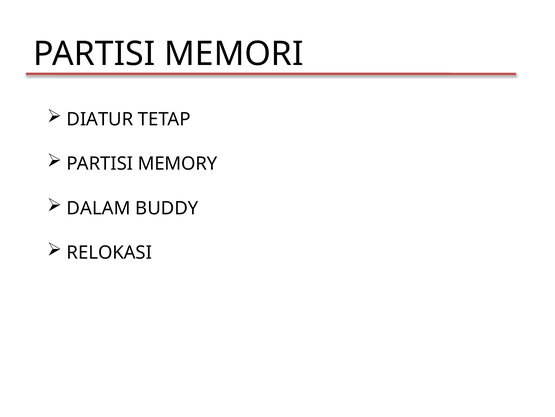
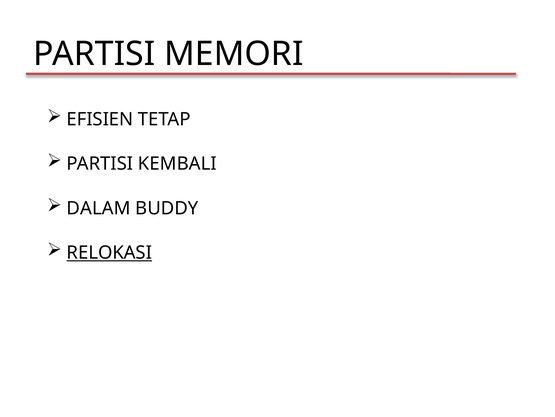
DIATUR: DIATUR -> EFISIEN
MEMORY: MEMORY -> KEMBALI
RELOKASI underline: none -> present
